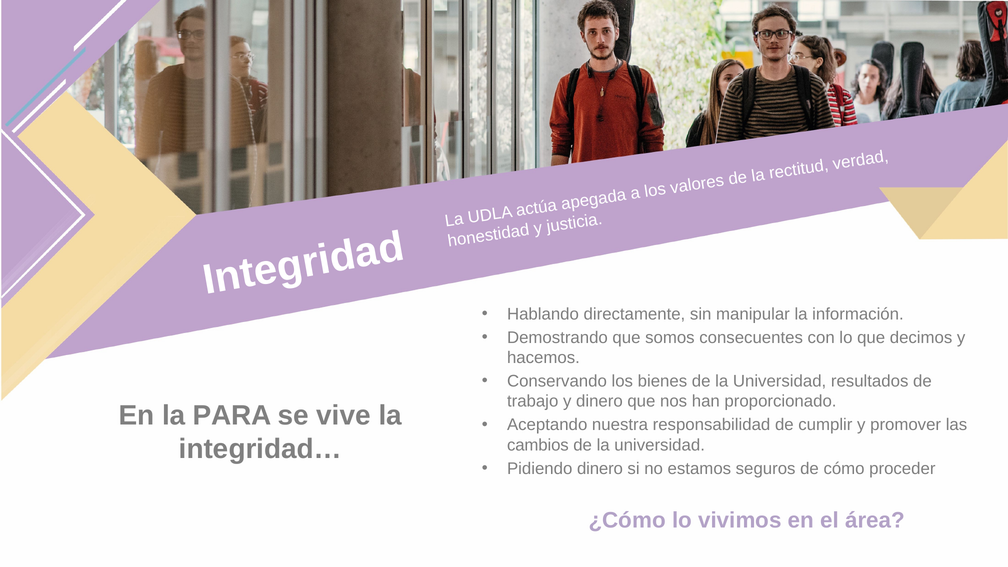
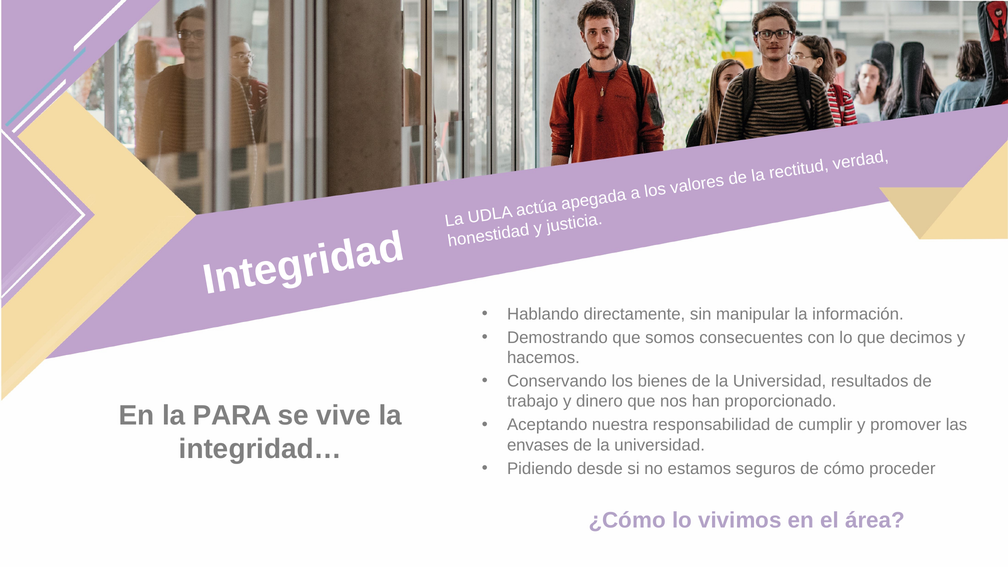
cambios: cambios -> envases
Pidiendo dinero: dinero -> desde
